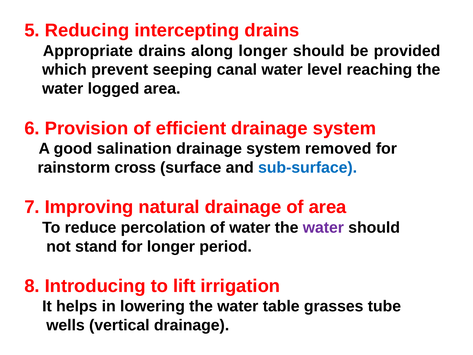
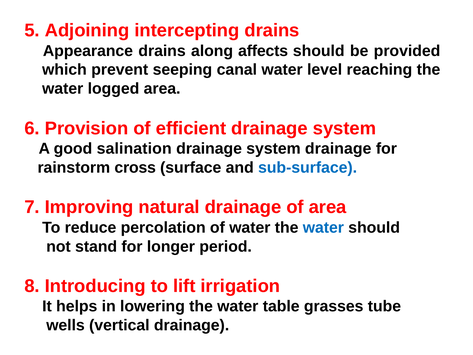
Reducing: Reducing -> Adjoining
Appropriate: Appropriate -> Appearance
along longer: longer -> affects
system removed: removed -> drainage
water at (323, 227) colour: purple -> blue
